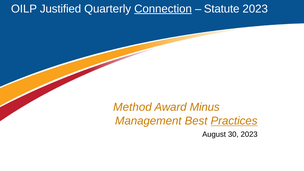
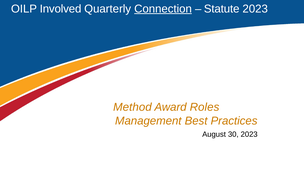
Justified: Justified -> Involved
Minus: Minus -> Roles
Practices underline: present -> none
